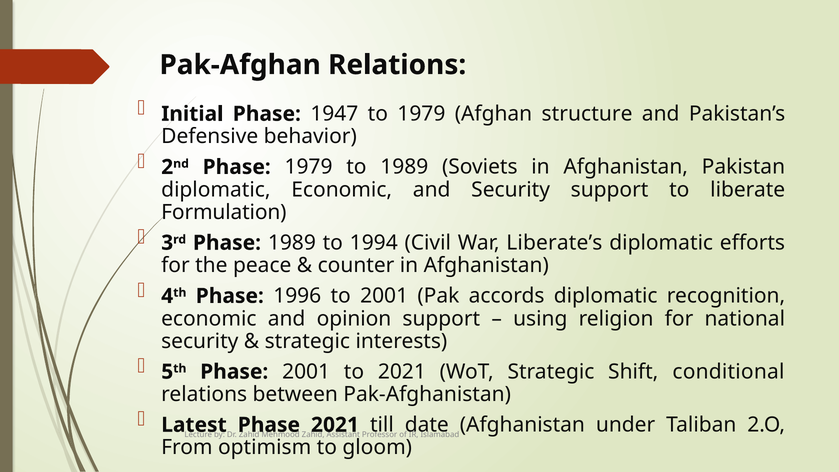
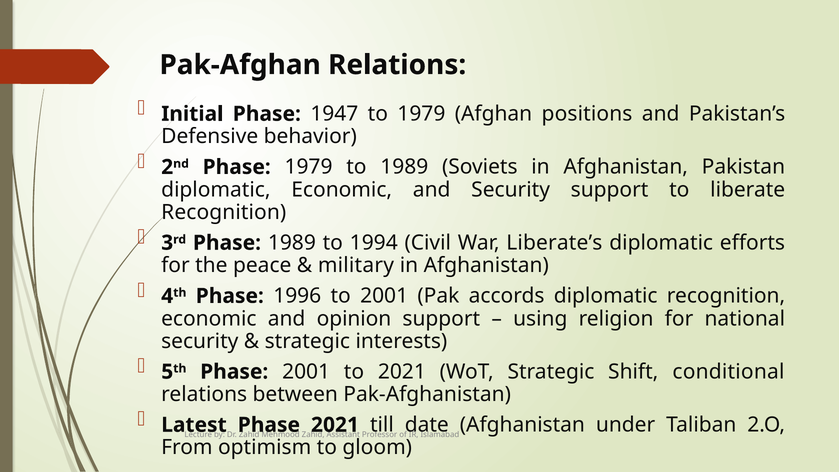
structure: structure -> positions
Formulation at (224, 212): Formulation -> Recognition
counter: counter -> military
